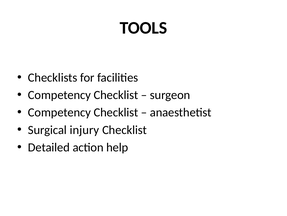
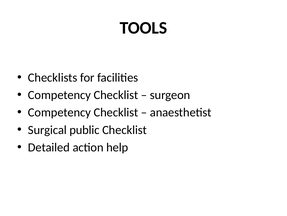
injury: injury -> public
